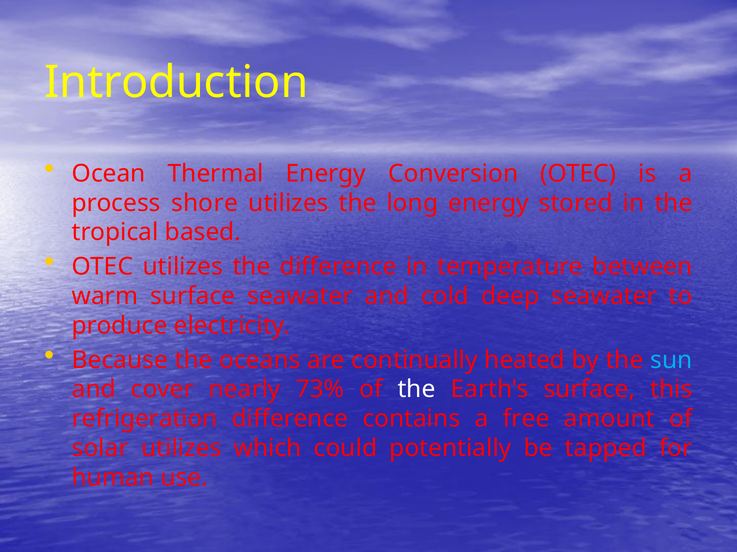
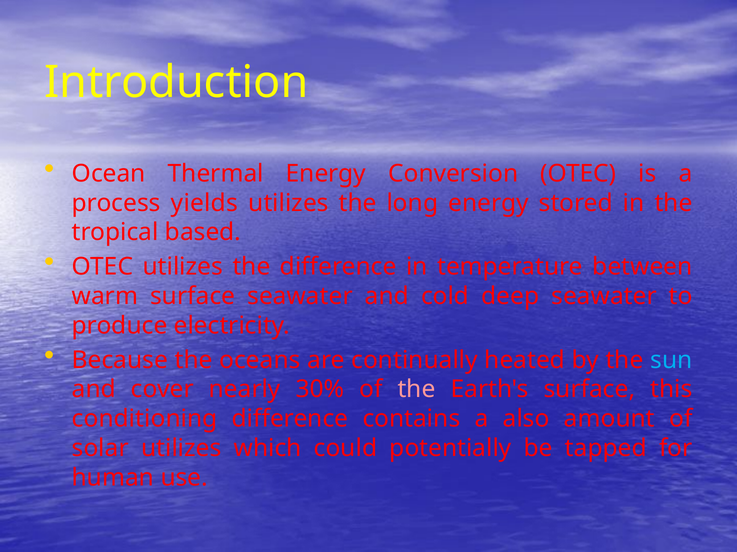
shore: shore -> yields
73%: 73% -> 30%
the at (417, 390) colour: white -> pink
refrigeration: refrigeration -> conditioning
free: free -> also
